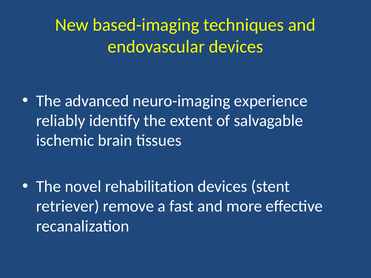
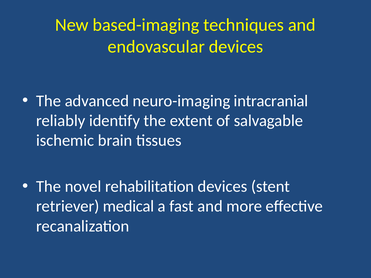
experience: experience -> intracranial
remove: remove -> medical
